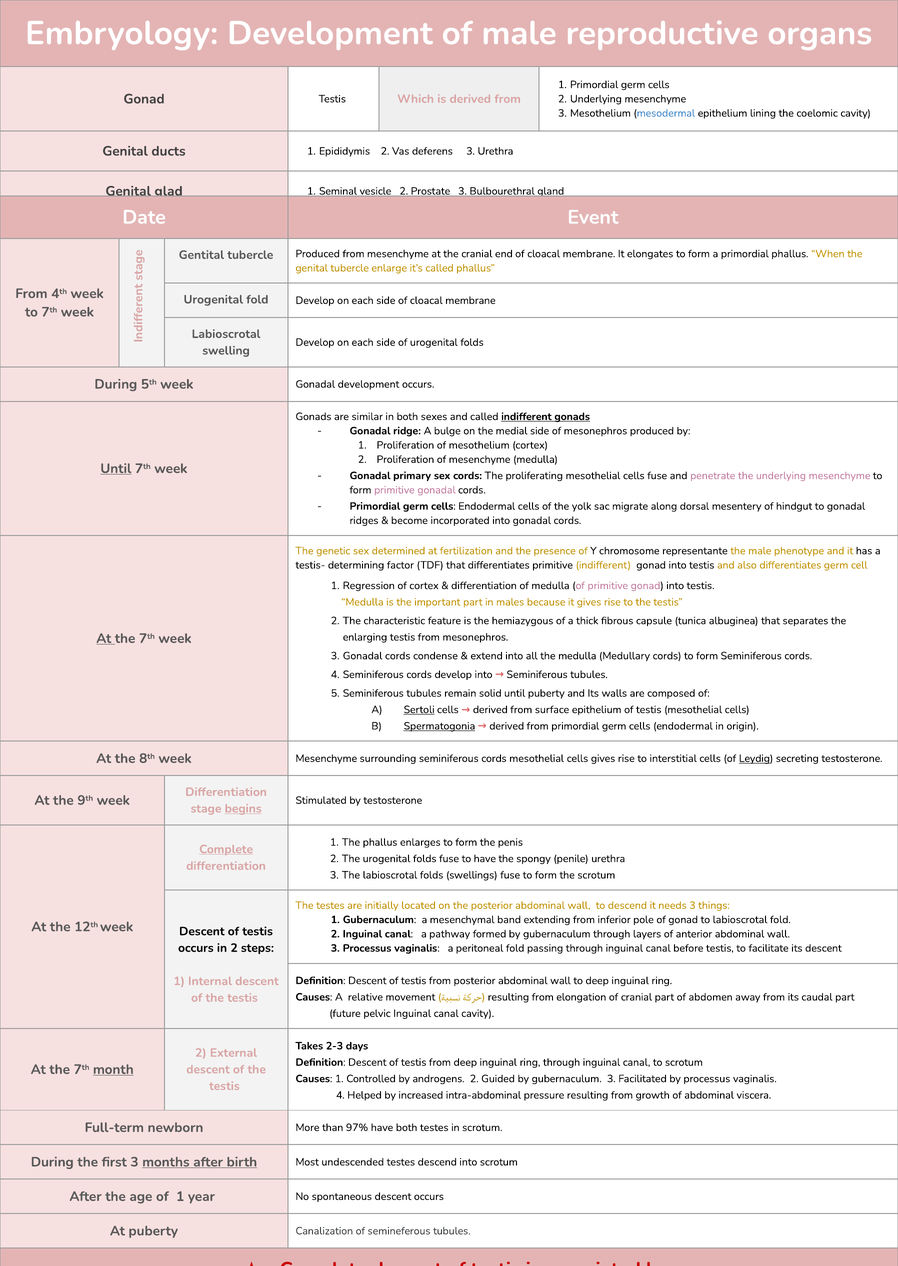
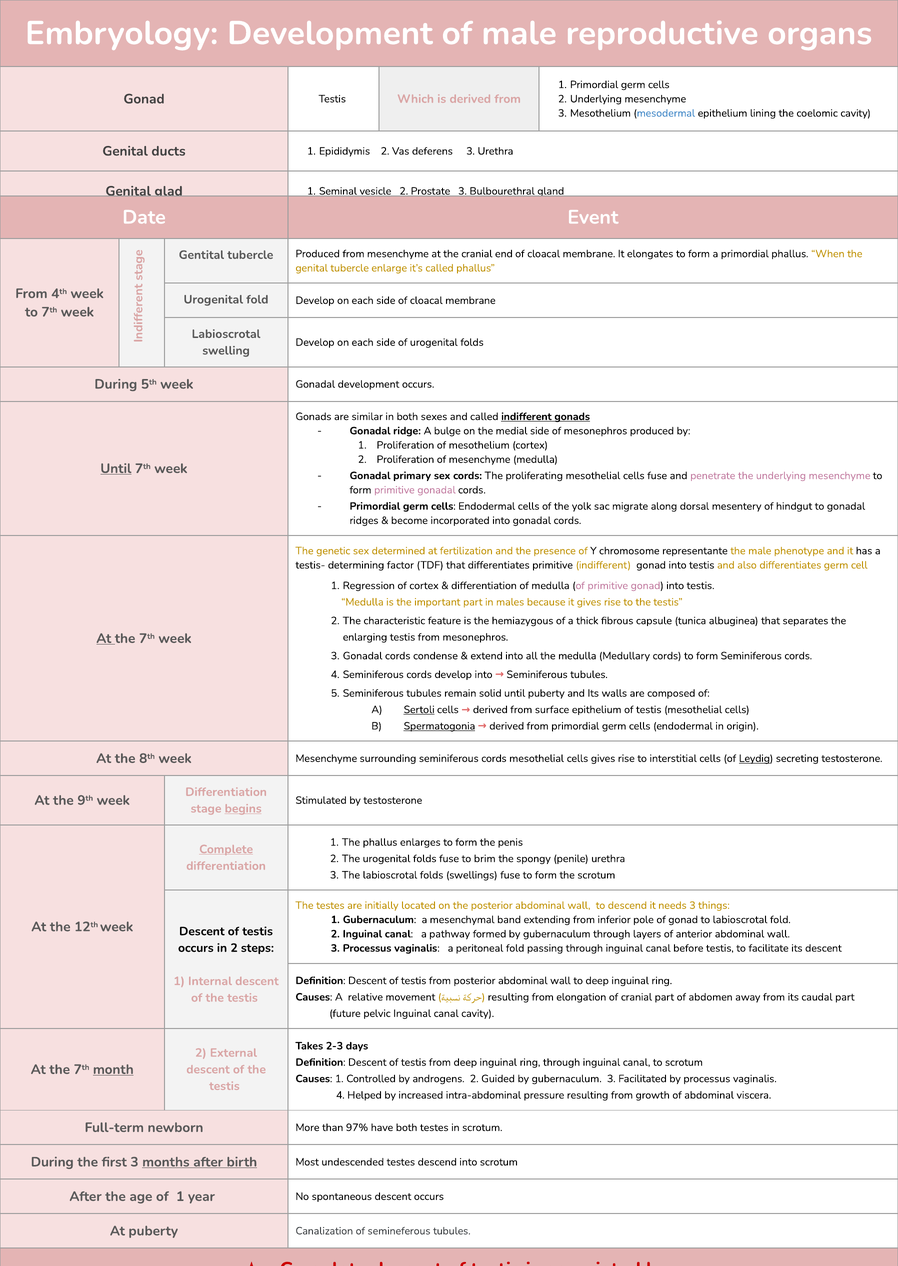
to have: have -> brim
